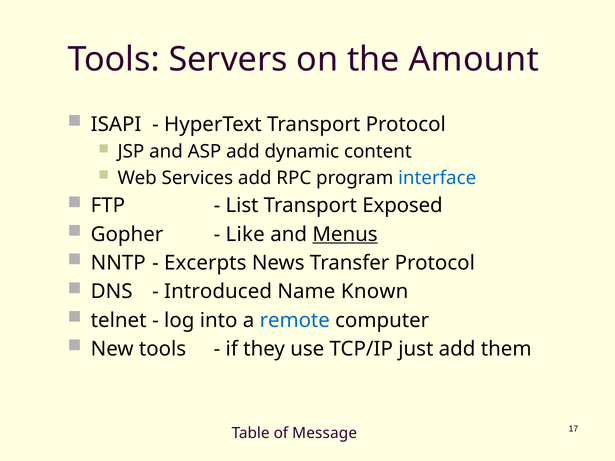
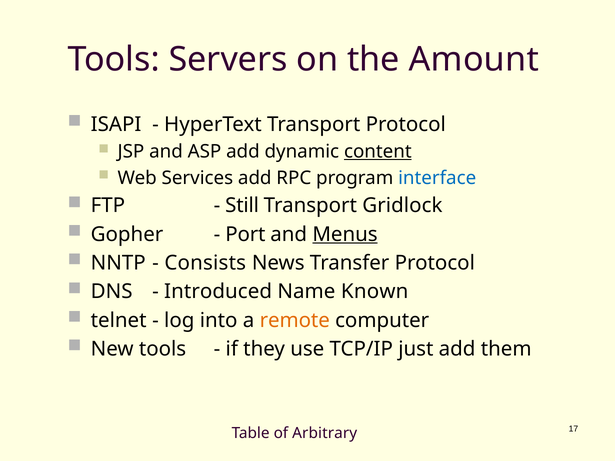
content underline: none -> present
List: List -> Still
Exposed: Exposed -> Gridlock
Like: Like -> Port
Excerpts: Excerpts -> Consists
remote colour: blue -> orange
Message: Message -> Arbitrary
